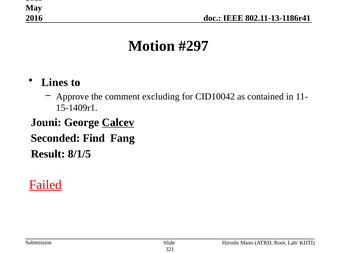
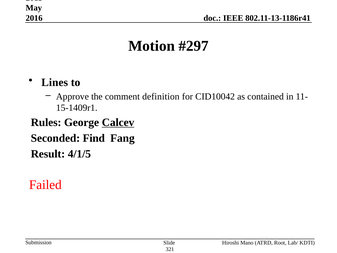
excluding: excluding -> definition
Jouni: Jouni -> Rules
8/1/5: 8/1/5 -> 4/1/5
Failed underline: present -> none
